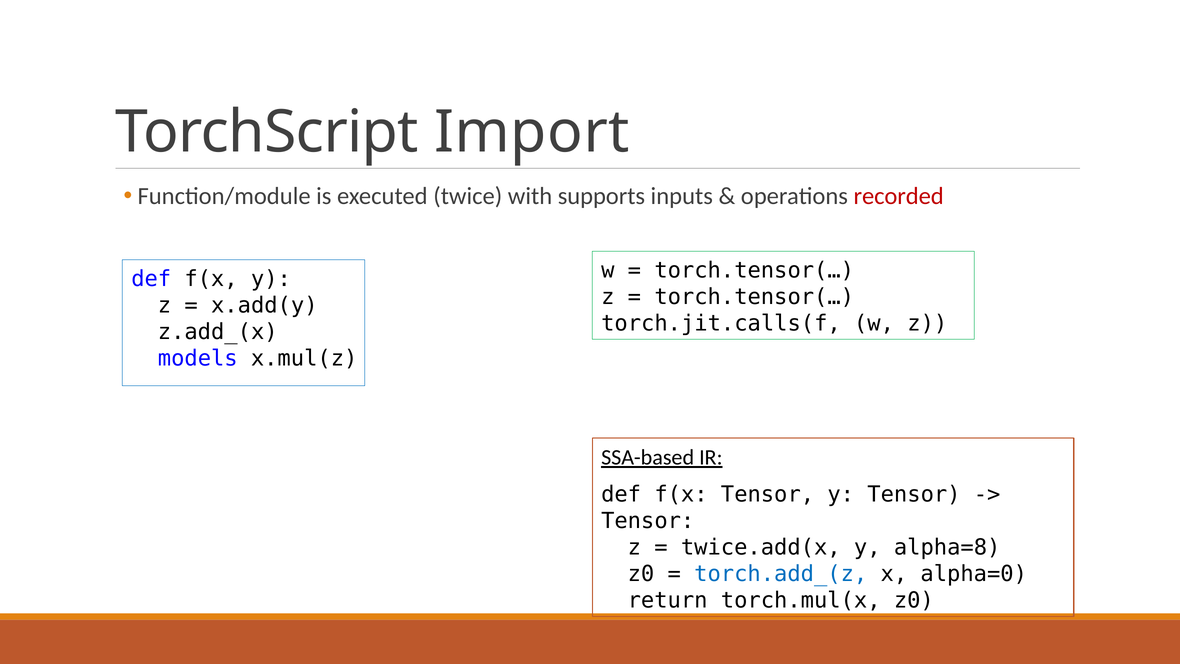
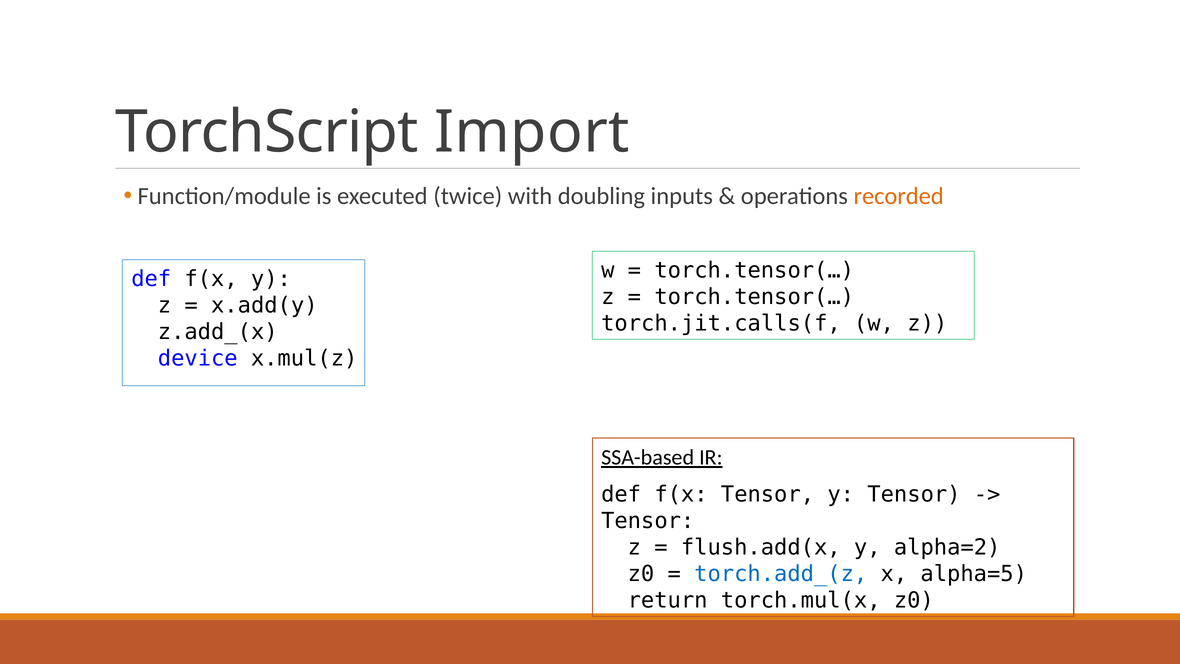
supports: supports -> doubling
recorded colour: red -> orange
models: models -> device
twice.add(x: twice.add(x -> flush.add(x
alpha=8: alpha=8 -> alpha=2
alpha=0: alpha=0 -> alpha=5
